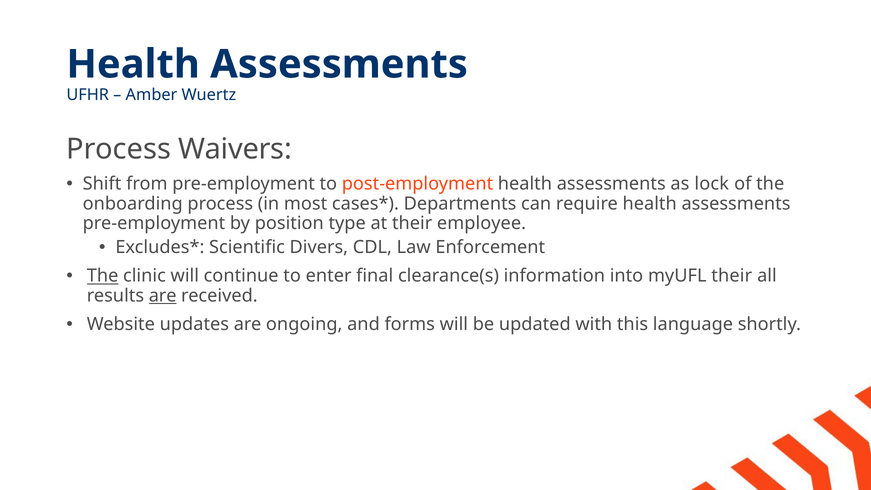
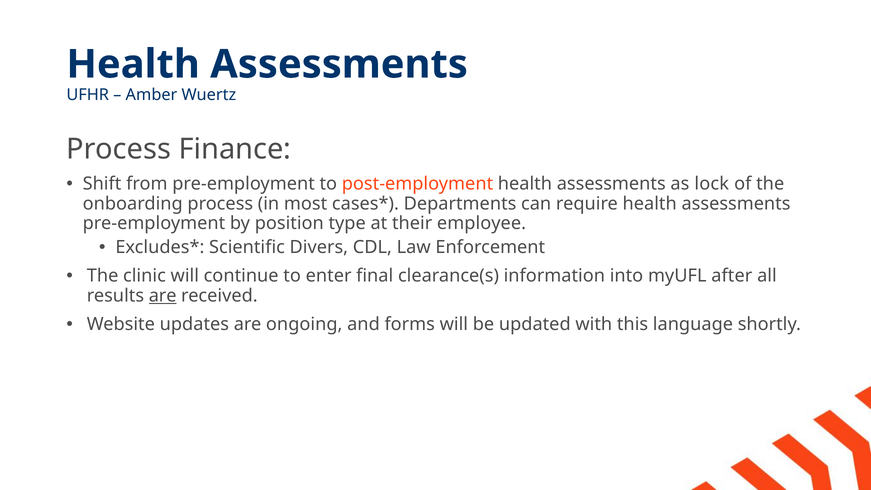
Waivers: Waivers -> Finance
The at (103, 276) underline: present -> none
myUFL their: their -> after
